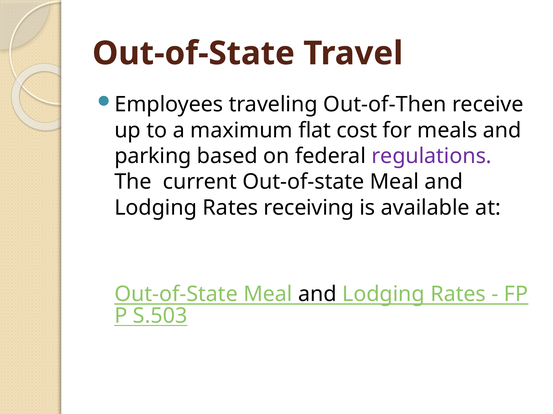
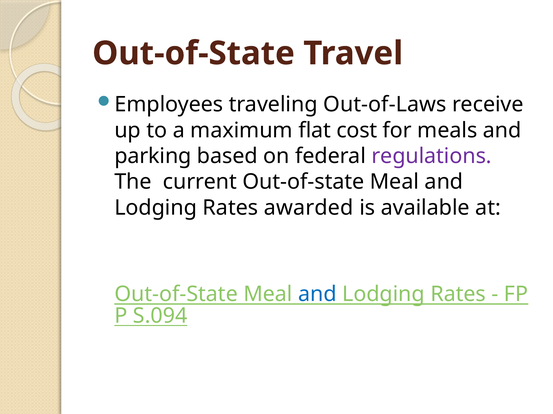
Out-of-Then: Out-of-Then -> Out-of-Laws
receiving: receiving -> awarded
and at (317, 295) colour: black -> blue
S.503: S.503 -> S.094
